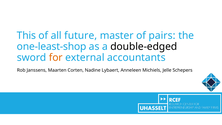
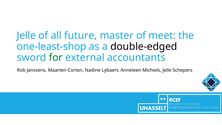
This at (26, 36): This -> Jelle
pairs: pairs -> meet
for colour: orange -> green
